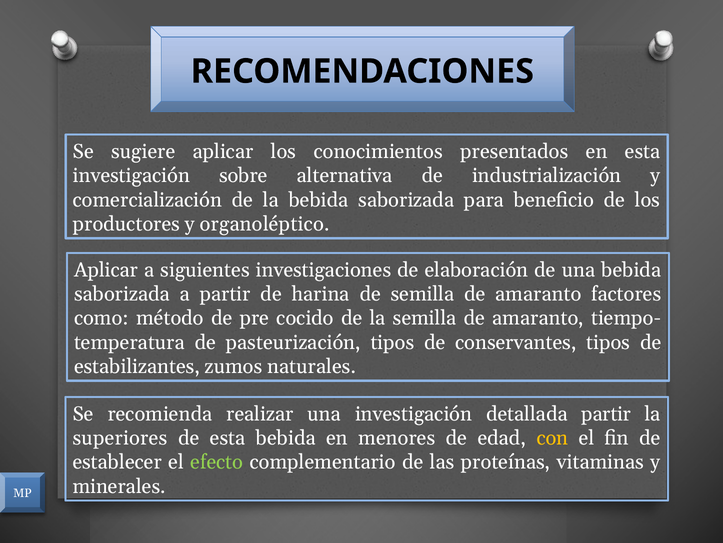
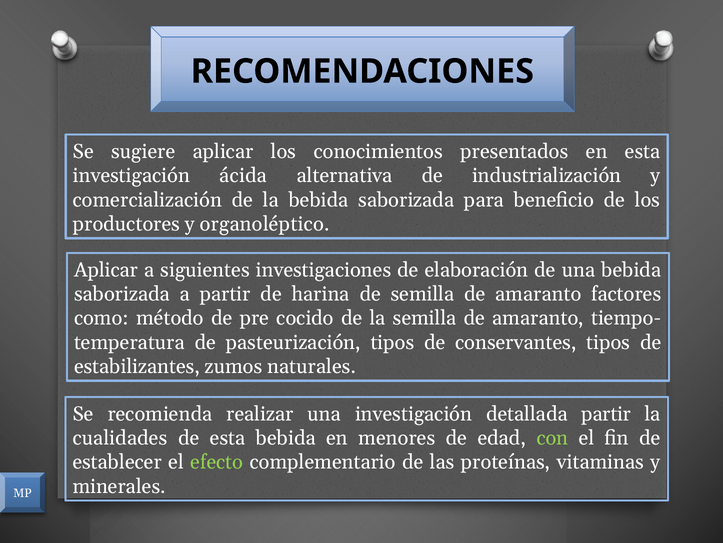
sobre: sobre -> ácida
superiores: superiores -> cualidades
con colour: yellow -> light green
